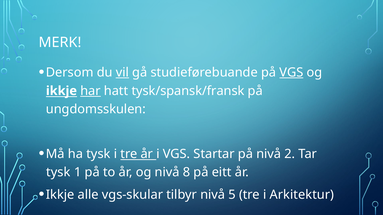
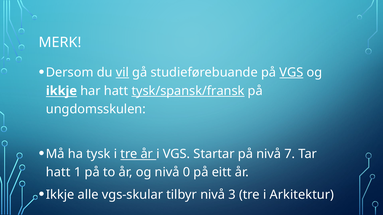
har underline: present -> none
tysk/spansk/fransk underline: none -> present
2: 2 -> 7
tysk at (58, 173): tysk -> hatt
8: 8 -> 0
5: 5 -> 3
